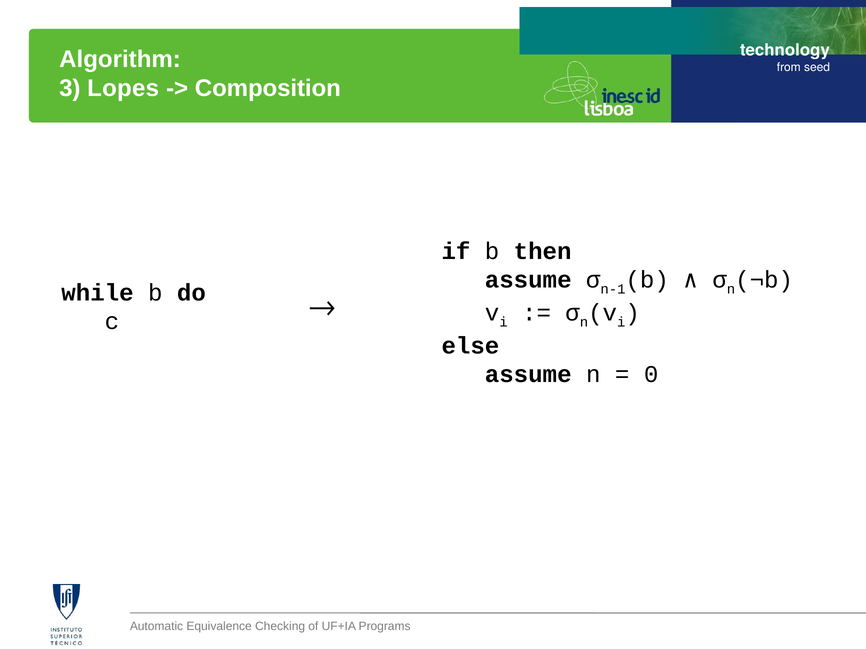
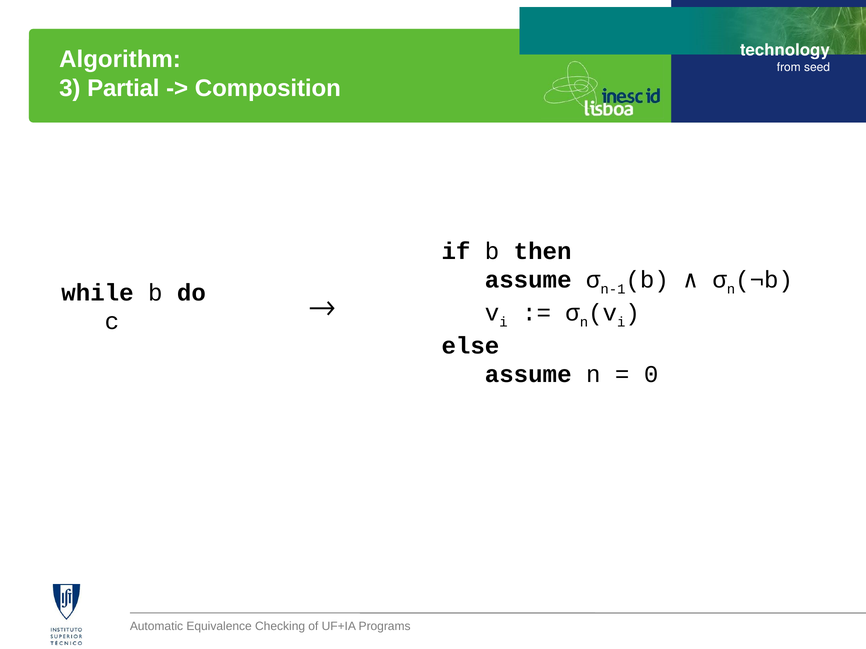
Lopes: Lopes -> Partial
